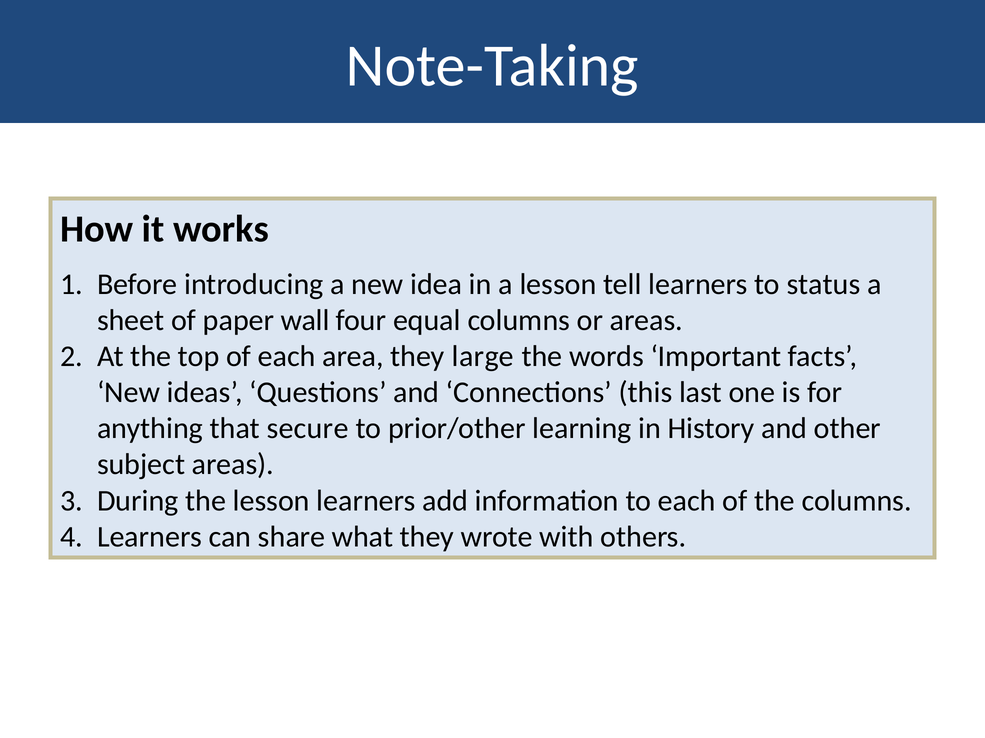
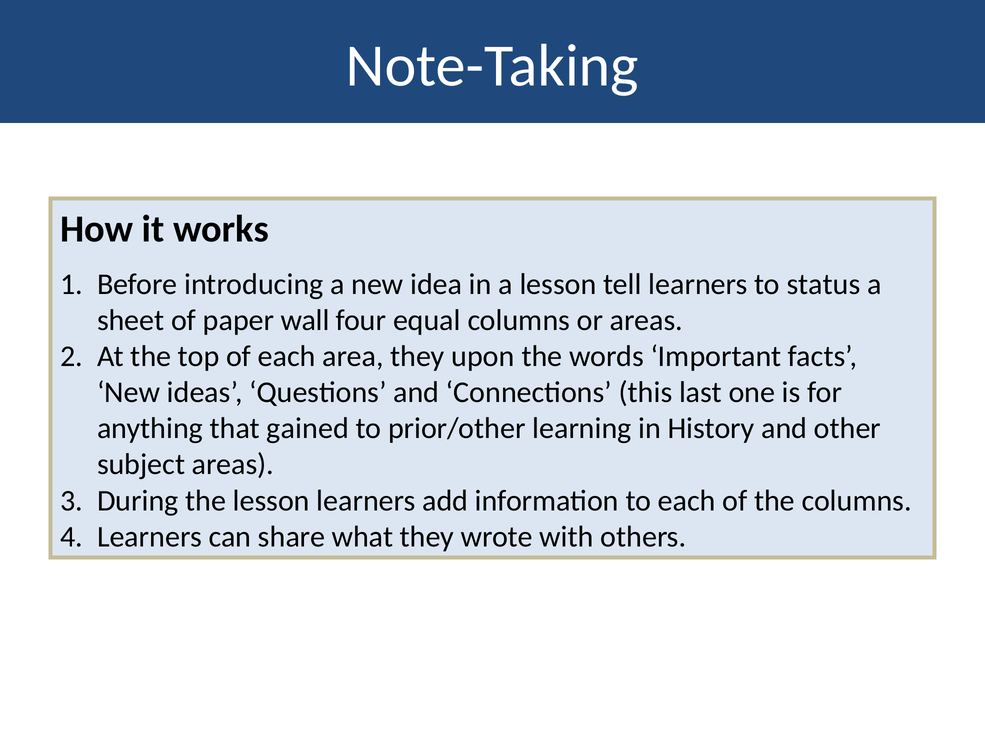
large: large -> upon
secure: secure -> gained
